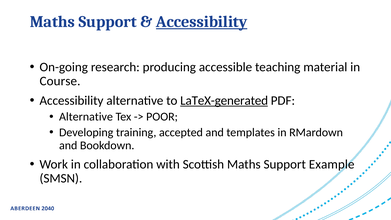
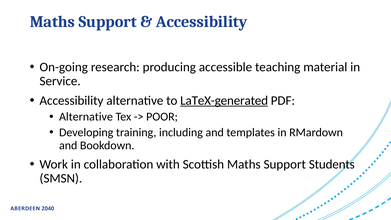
Accessibility at (202, 22) underline: present -> none
Course: Course -> Service
accepted: accepted -> including
Example: Example -> Students
